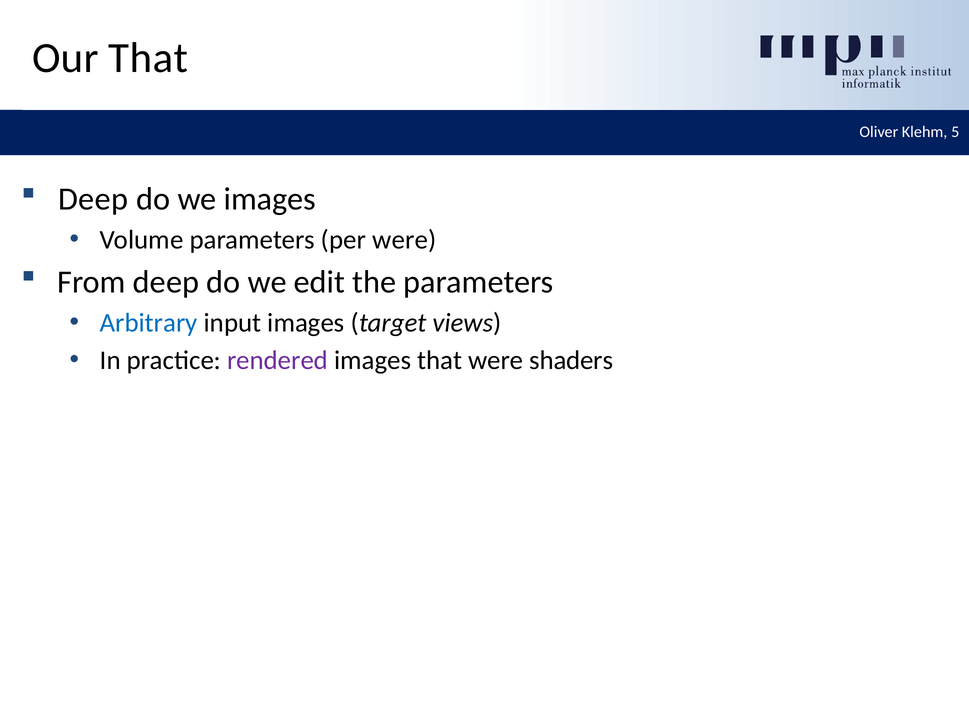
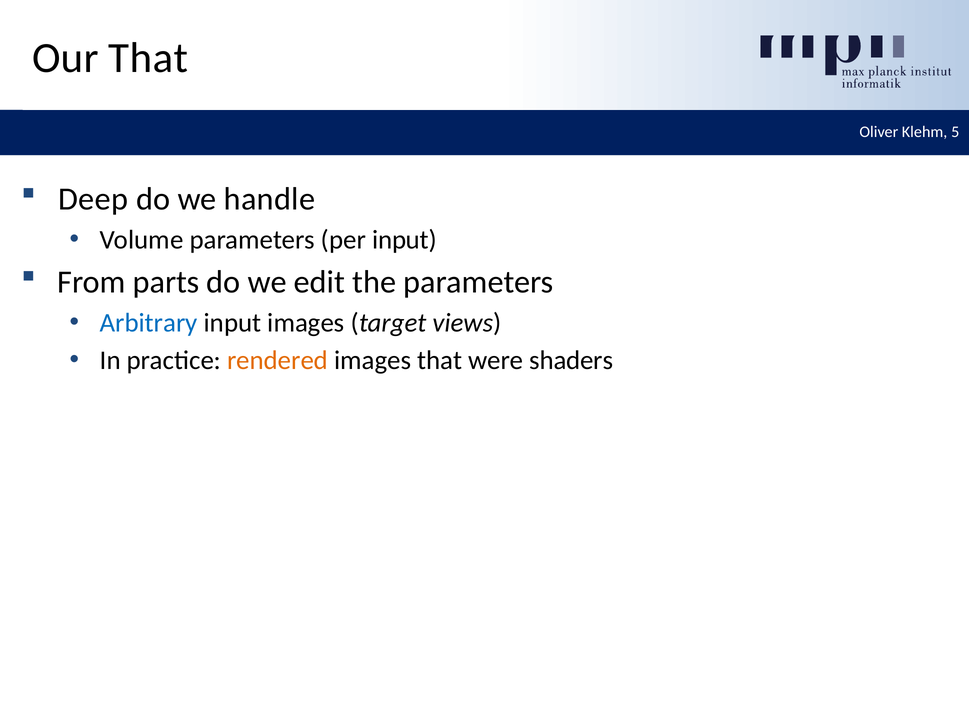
we images: images -> handle
per were: were -> input
From deep: deep -> parts
rendered colour: purple -> orange
